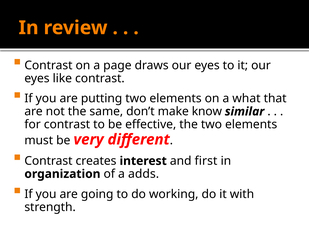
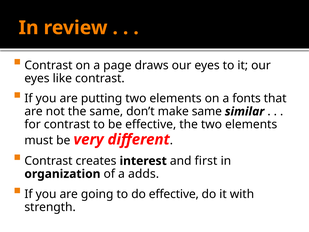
what: what -> fonts
make know: know -> same
do working: working -> effective
